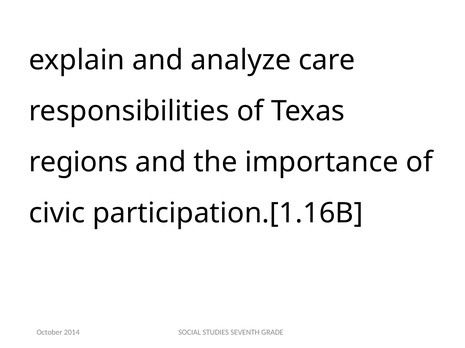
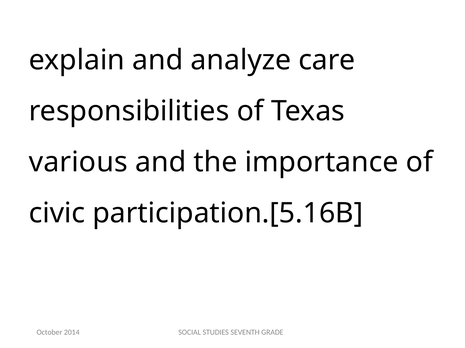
regions: regions -> various
participation.[1.16B: participation.[1.16B -> participation.[5.16B
